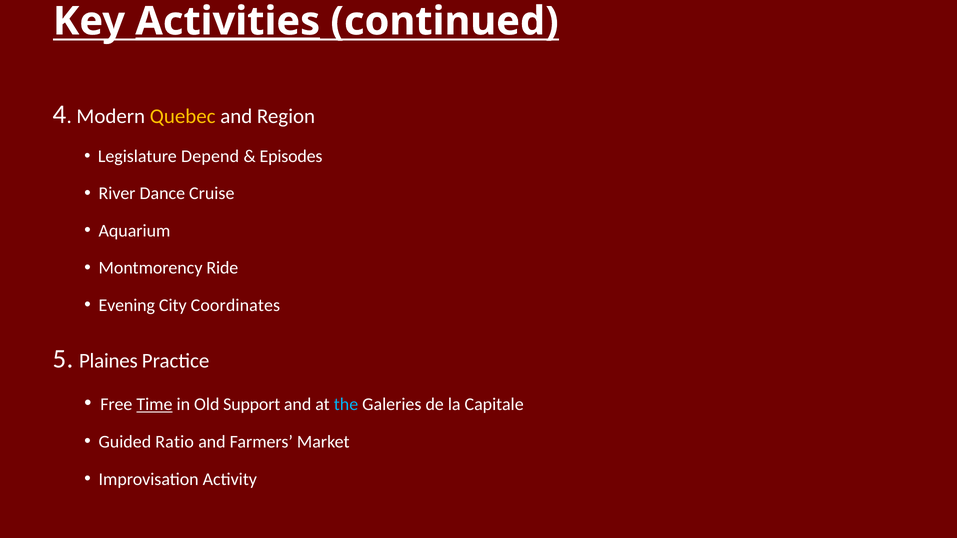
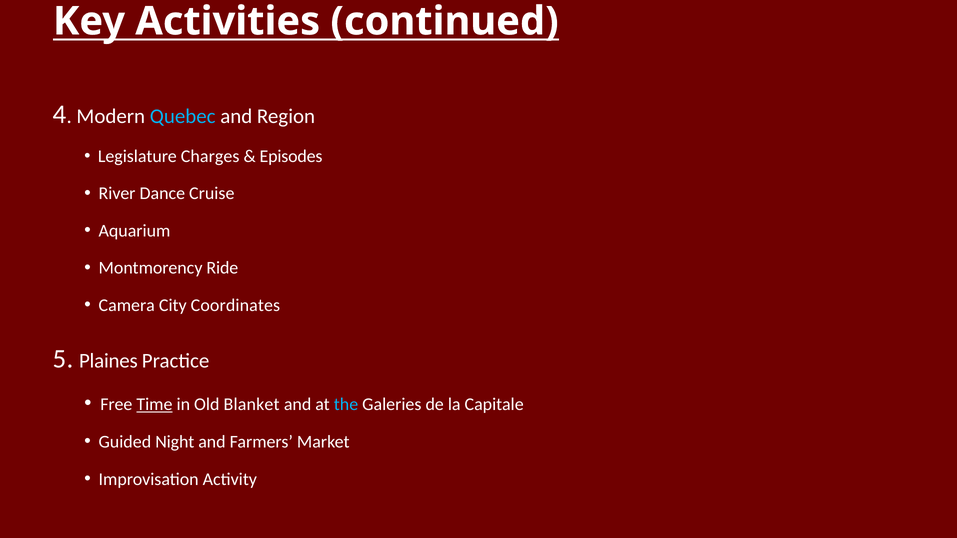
Activities underline: present -> none
Quebec colour: yellow -> light blue
Depend: Depend -> Charges
Evening: Evening -> Camera
Support: Support -> Blanket
Ratio: Ratio -> Night
